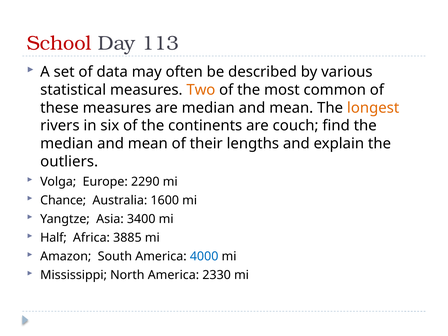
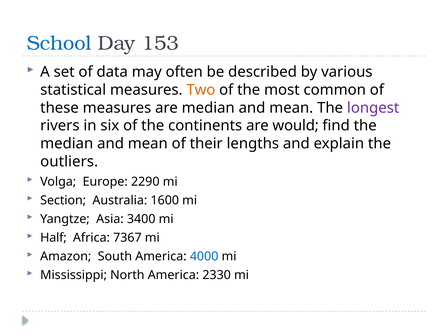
School colour: red -> blue
113: 113 -> 153
longest colour: orange -> purple
couch: couch -> would
Chance: Chance -> Section
3885: 3885 -> 7367
